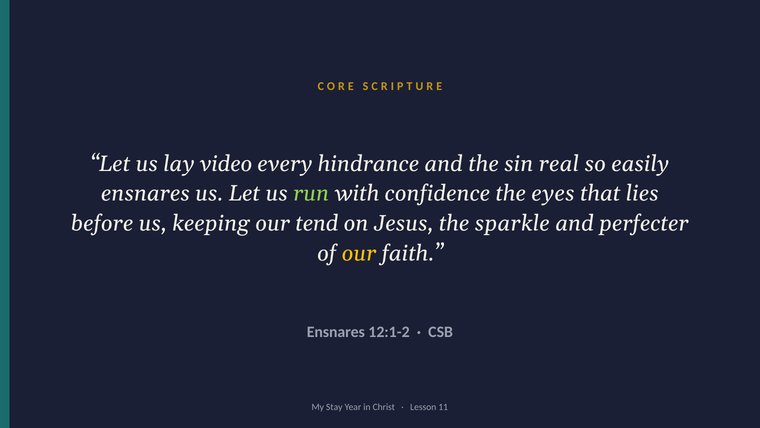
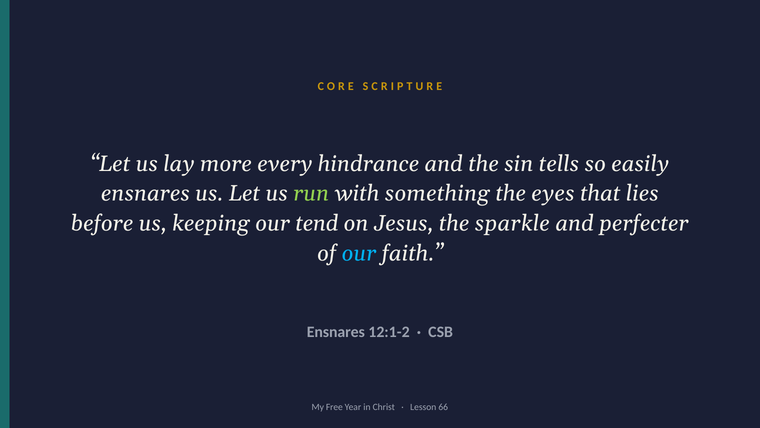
video: video -> more
real: real -> tells
confidence: confidence -> something
our at (359, 253) colour: yellow -> light blue
Stay: Stay -> Free
11: 11 -> 66
